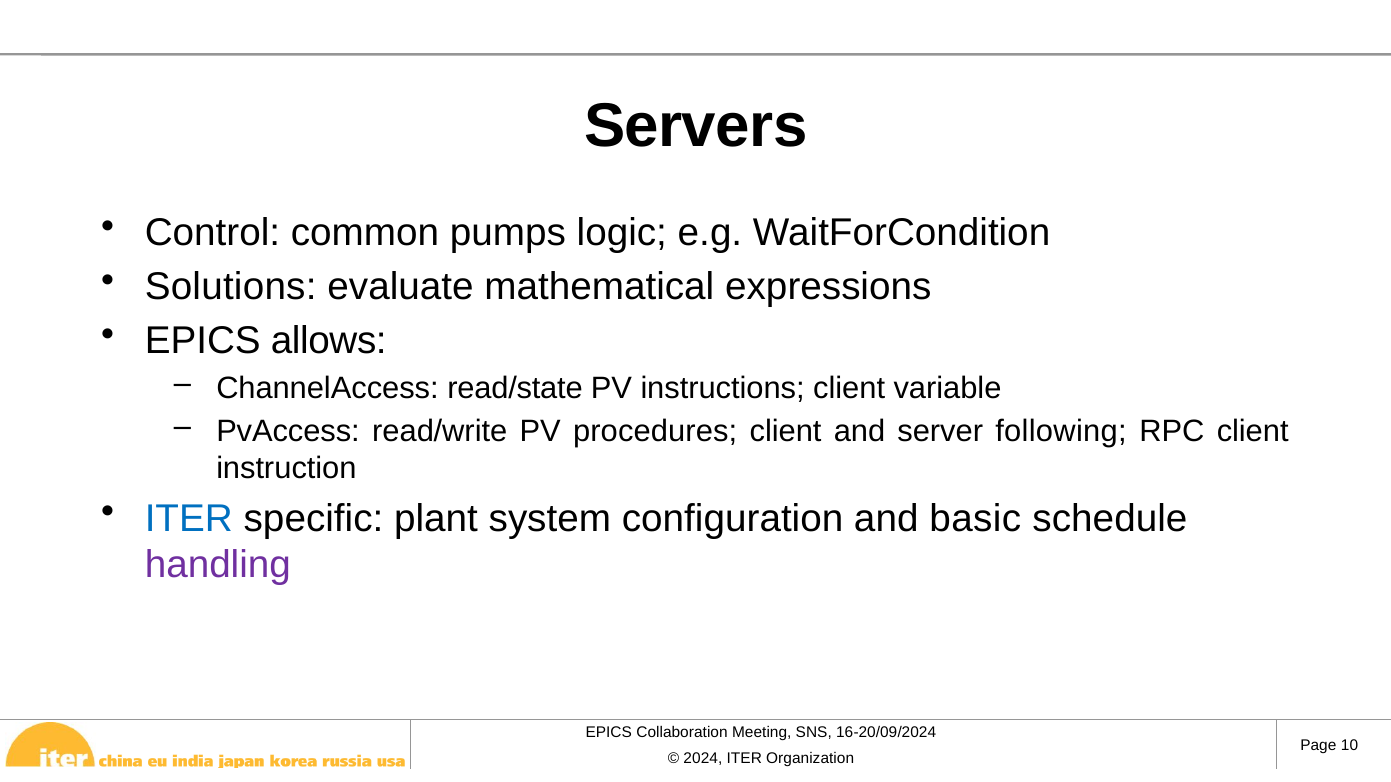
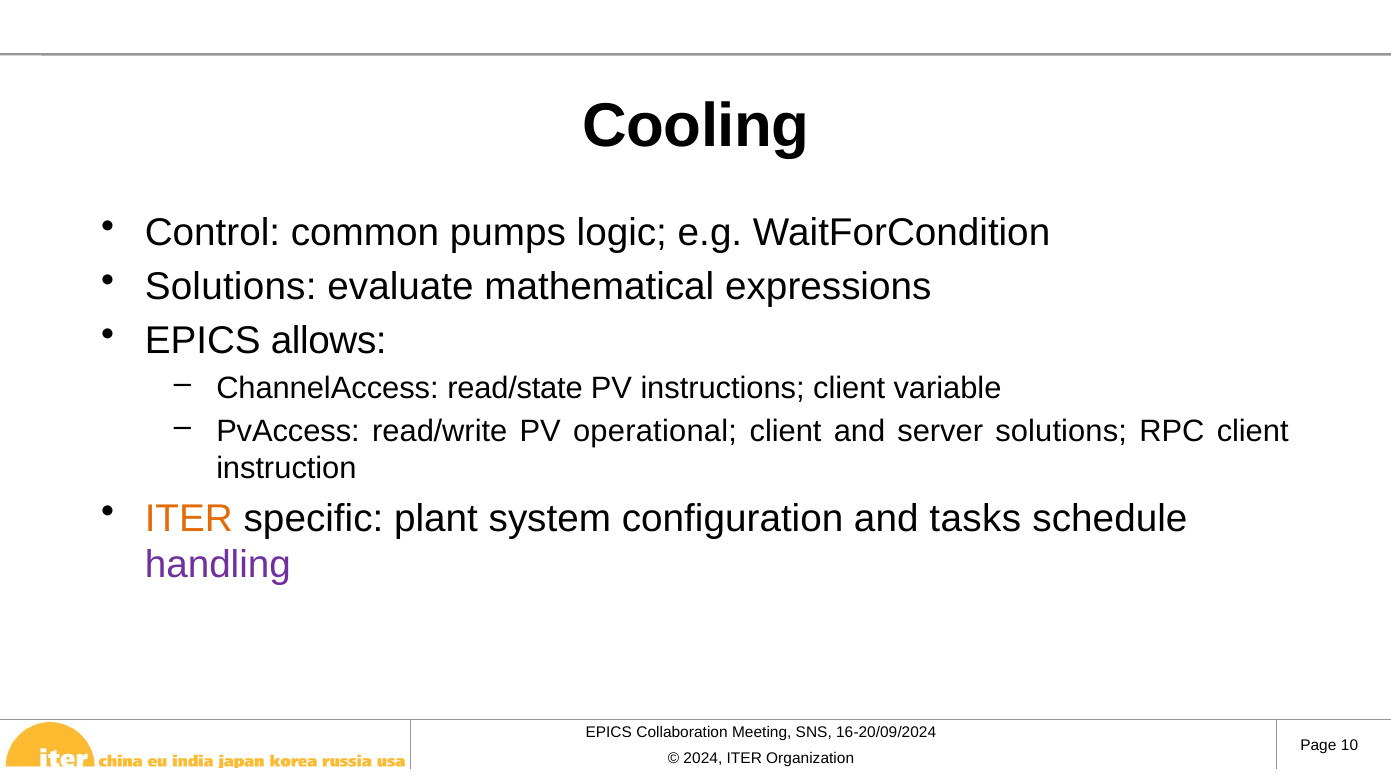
Servers: Servers -> Cooling
procedures: procedures -> operational
server following: following -> solutions
ITER at (189, 519) colour: blue -> orange
basic: basic -> tasks
